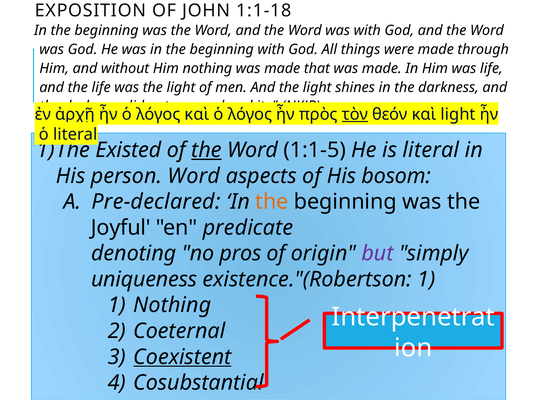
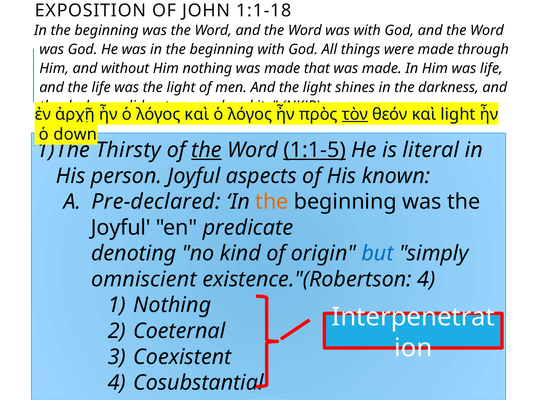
ὁ literal: literal -> down
Existed: Existed -> Thirsty
1:1-5 underline: none -> present
person Word: Word -> Joyful
bosom: bosom -> known
pros: pros -> kind
but colour: purple -> blue
uniqueness: uniqueness -> omniscient
existence."(Robertson 1: 1 -> 4
Coexistent underline: present -> none
